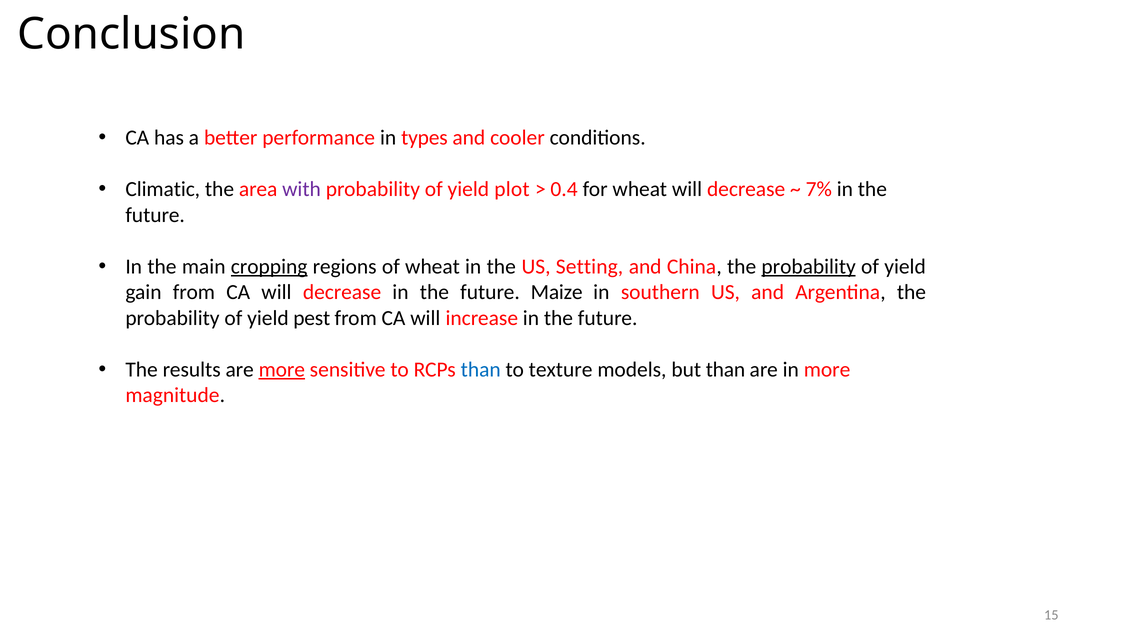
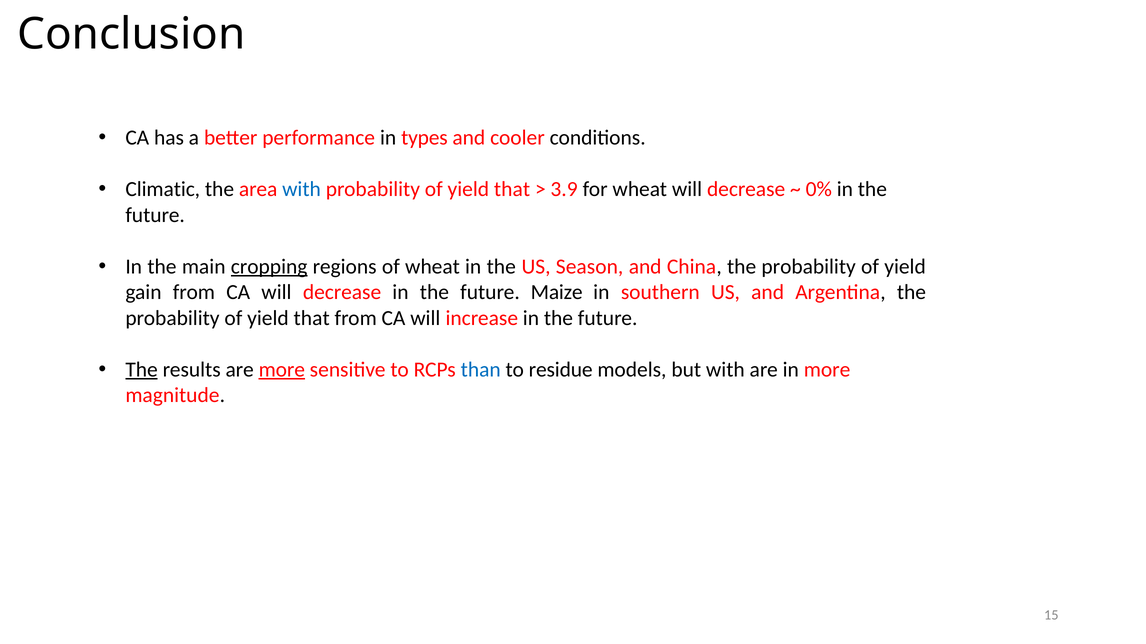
with at (302, 189) colour: purple -> blue
plot at (512, 189): plot -> that
0.4: 0.4 -> 3.9
7%: 7% -> 0%
Setting: Setting -> Season
probability at (809, 267) underline: present -> none
pest at (312, 318): pest -> that
The at (142, 370) underline: none -> present
texture: texture -> residue
but than: than -> with
